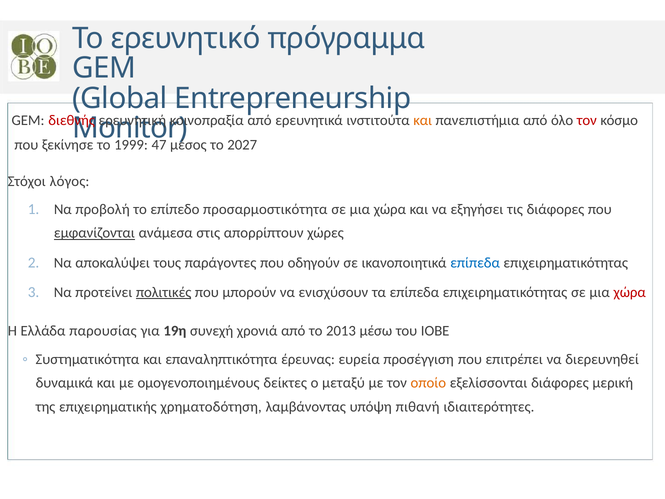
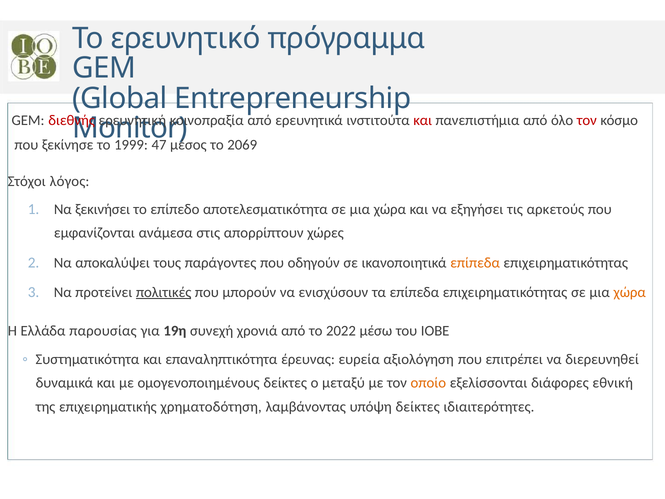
και at (423, 120) colour: orange -> red
2027: 2027 -> 2069
προβολή: προβολή -> ξεκινήσει
προσαρμοστικότητα: προσαρμοστικότητα -> αποτελεσματικότητα
τις διάφορες: διάφορες -> αρκετούς
εμφανίζονται underline: present -> none
επίπεδα at (475, 263) colour: blue -> orange
χώρα at (630, 292) colour: red -> orange
2013: 2013 -> 2022
προσέγγιση: προσέγγιση -> αξιολόγηση
μερική: μερική -> εθνική
υπόψη πιθανή: πιθανή -> δείκτες
